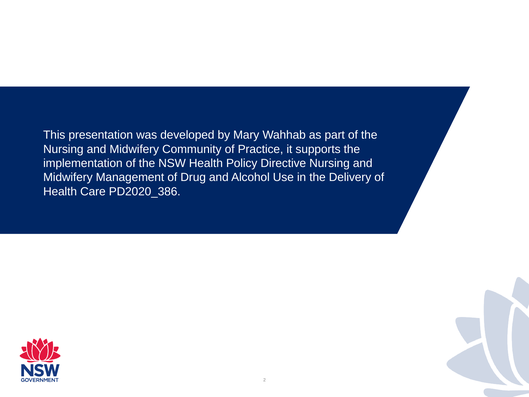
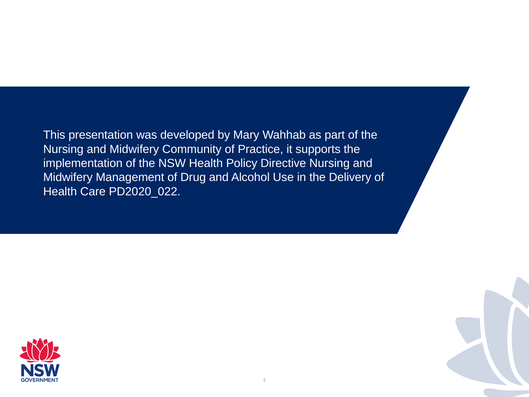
PD2020_386: PD2020_386 -> PD2020_022
